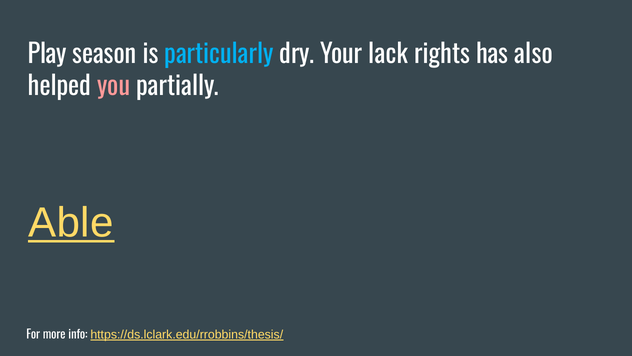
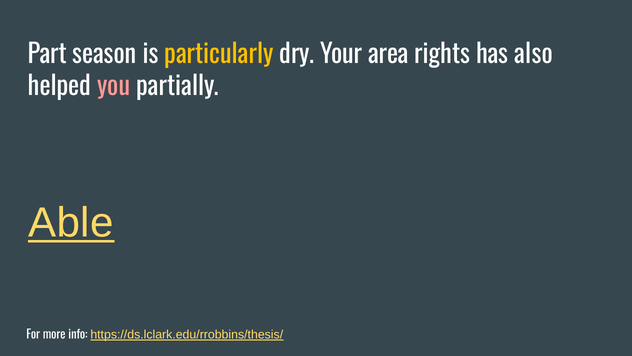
Play: Play -> Part
particularly colour: light blue -> yellow
lack: lack -> area
